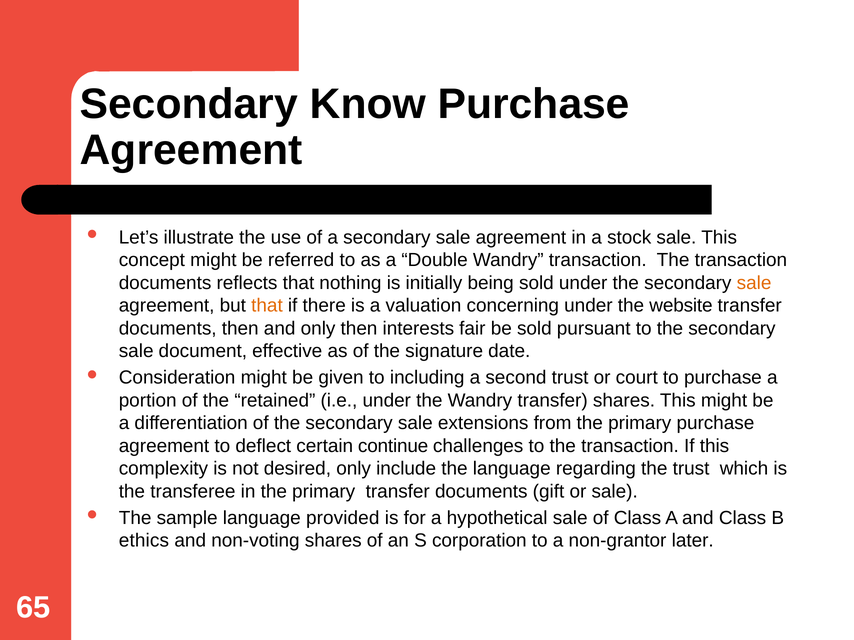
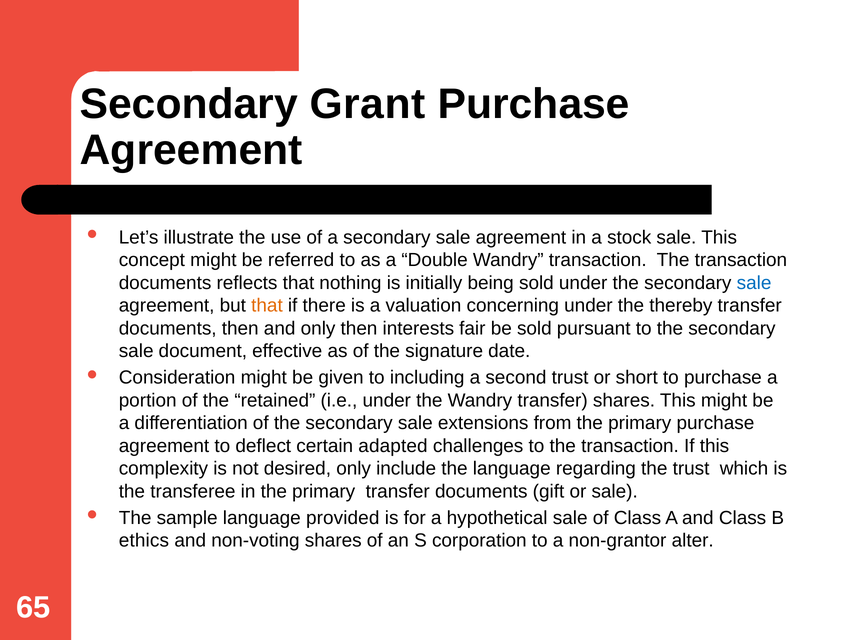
Know: Know -> Grant
sale at (754, 283) colour: orange -> blue
website: website -> thereby
court: court -> short
continue: continue -> adapted
later: later -> alter
